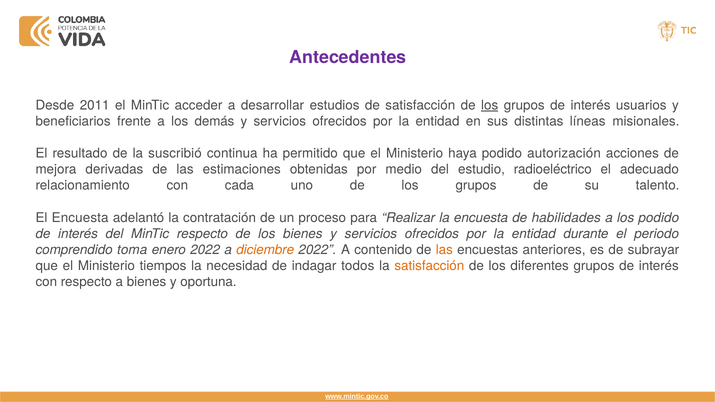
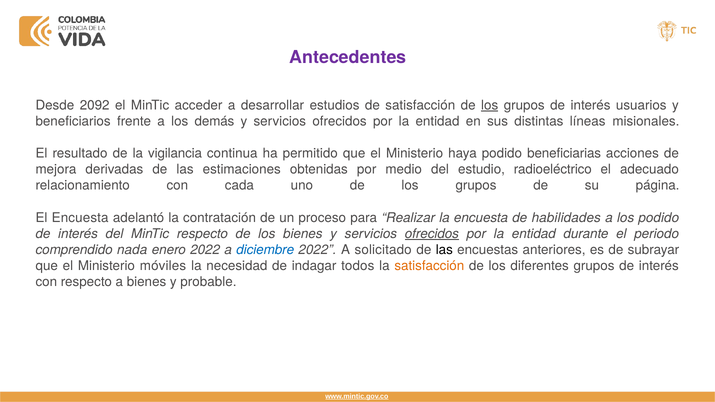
2011: 2011 -> 2092
suscribió: suscribió -> vigilancia
autorización: autorización -> beneficiarias
talento: talento -> página
ofrecidos at (432, 234) underline: none -> present
toma: toma -> nada
diciembre colour: orange -> blue
contenido: contenido -> solicitado
las at (444, 250) colour: orange -> black
tiempos: tiempos -> móviles
oportuna: oportuna -> probable
